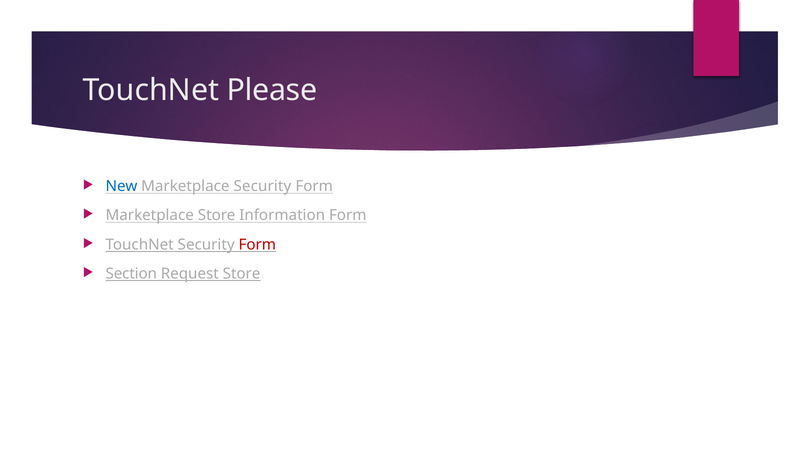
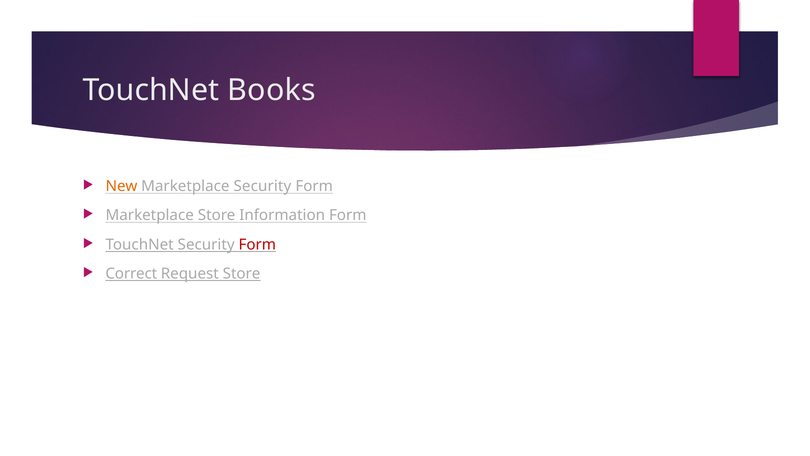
Please: Please -> Books
New colour: blue -> orange
Section: Section -> Correct
